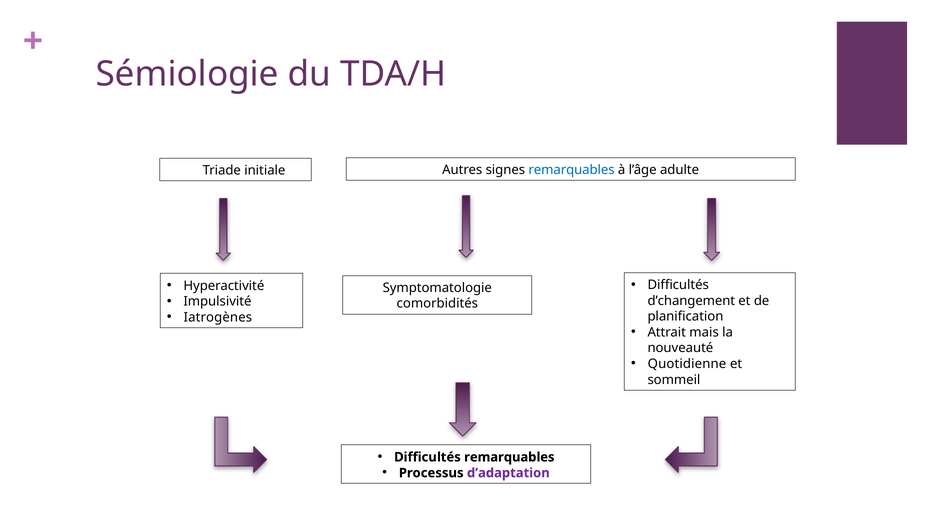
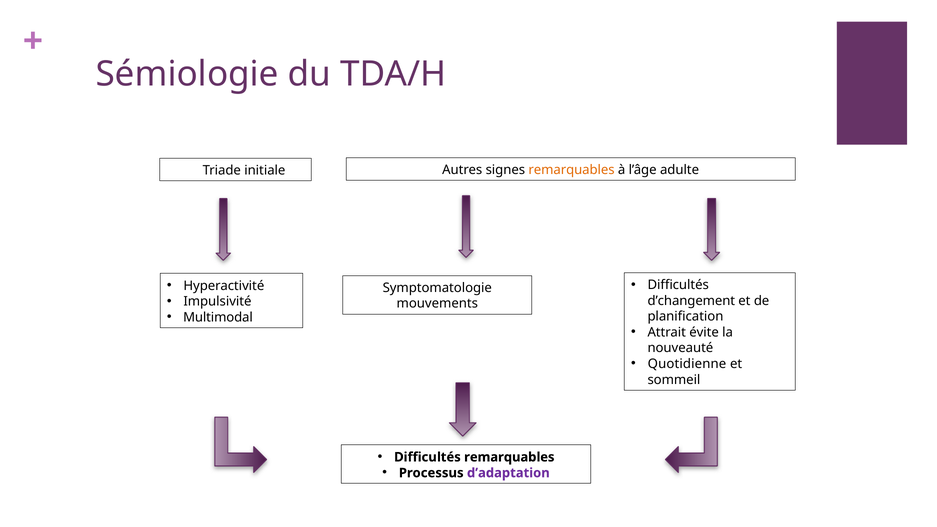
remarquables at (572, 170) colour: blue -> orange
comorbidités: comorbidités -> mouvements
Iatrogènes: Iatrogènes -> Multimodal
mais: mais -> évite
